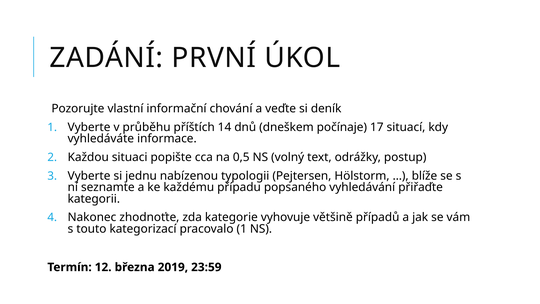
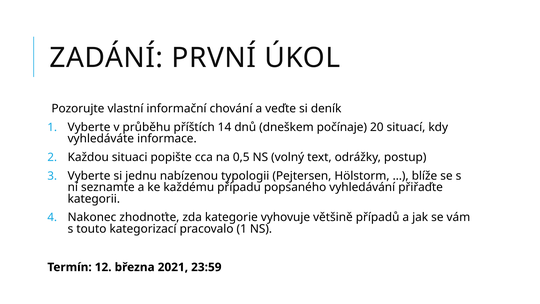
17: 17 -> 20
2019: 2019 -> 2021
